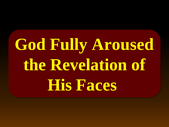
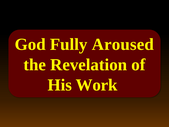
Faces: Faces -> Work
